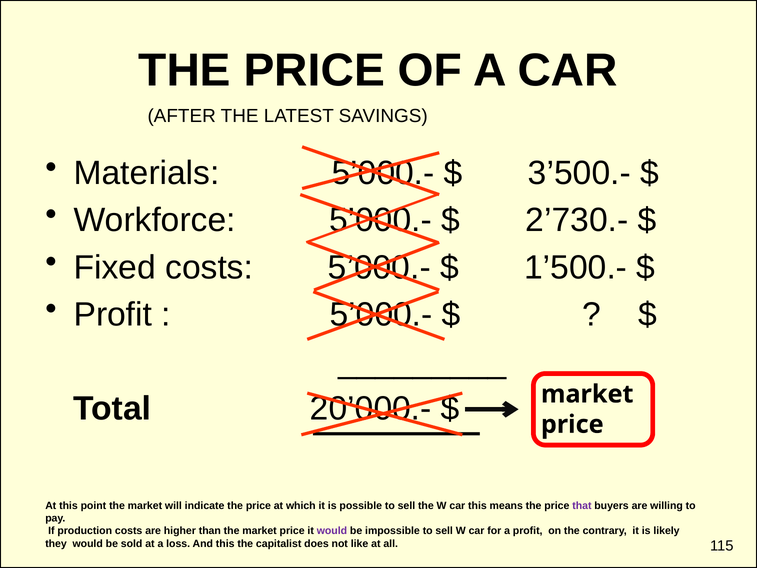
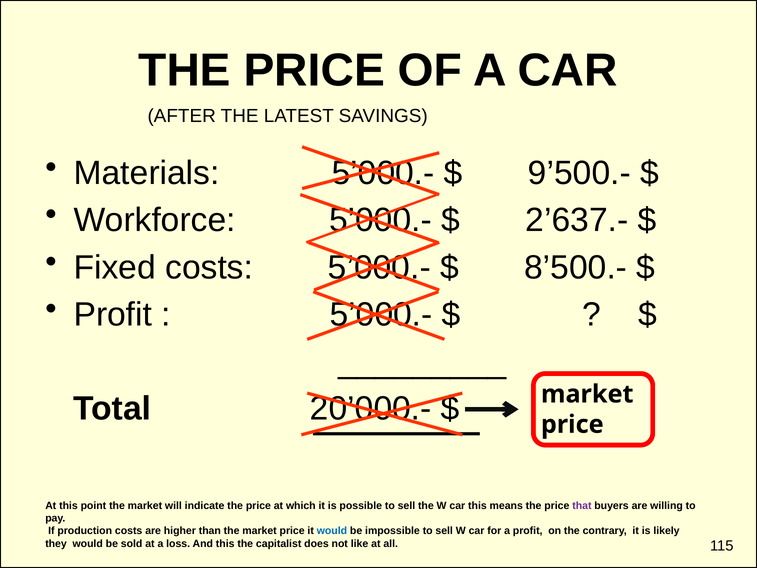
3’500.-: 3’500.- -> 9’500.-
2’730.-: 2’730.- -> 2’637.-
1’500.-: 1’500.- -> 8’500.-
would at (332, 531) colour: purple -> blue
